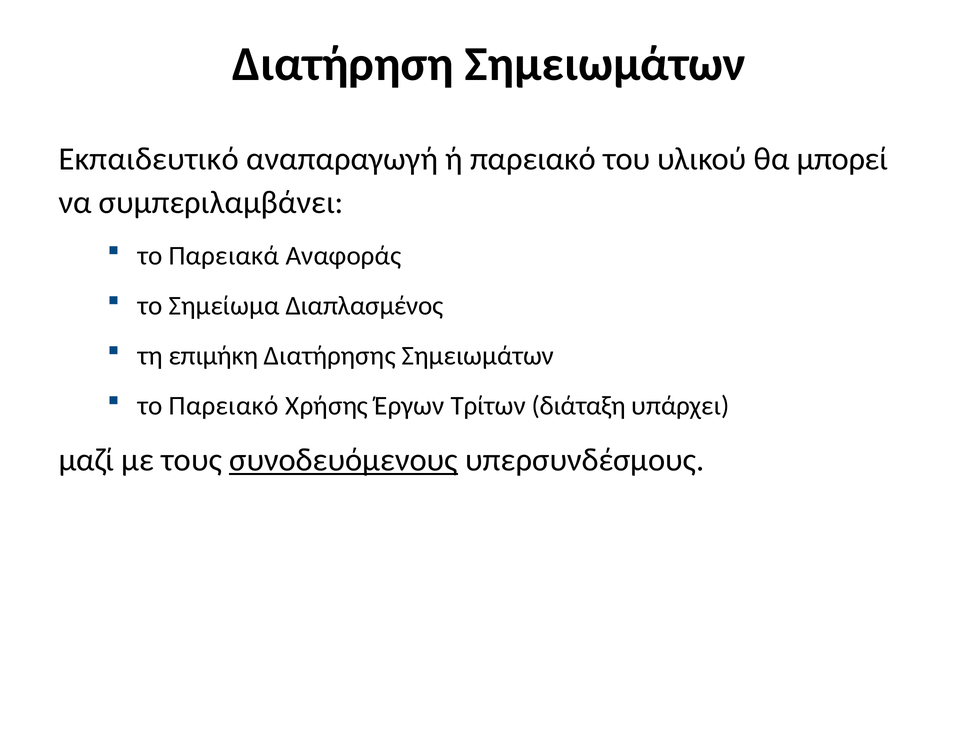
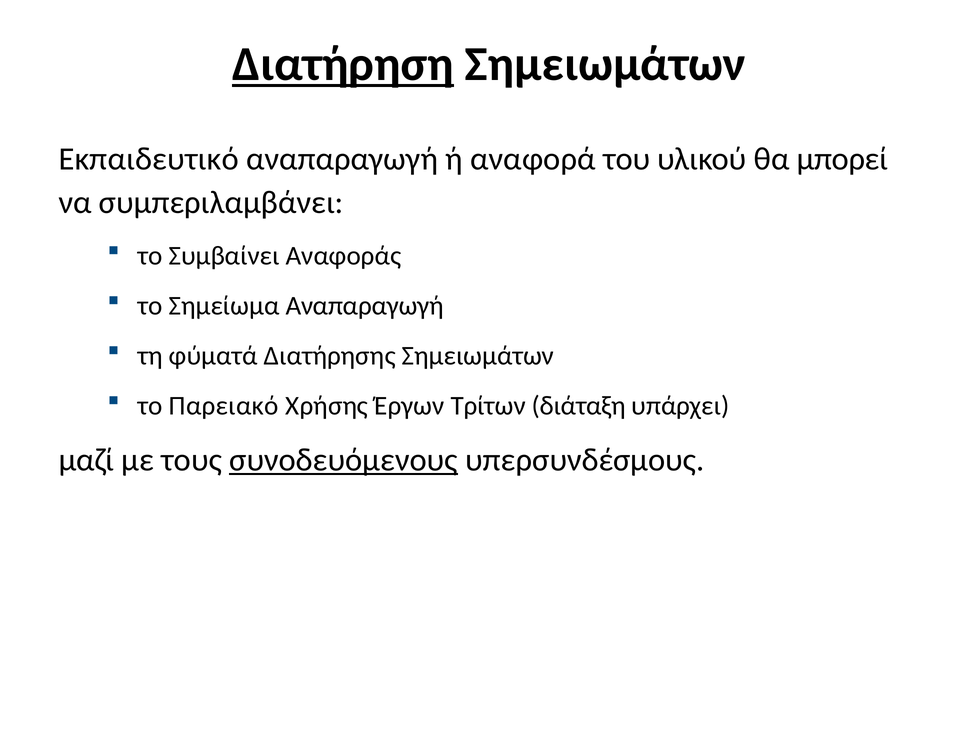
Διατήρηση underline: none -> present
ή παρειακό: παρειακό -> αναφορά
Παρειακά: Παρειακά -> Συμβαίνει
Σημείωμα Διαπλασμένος: Διαπλασμένος -> Αναπαραγωγή
επιμήκη: επιμήκη -> φύματά
